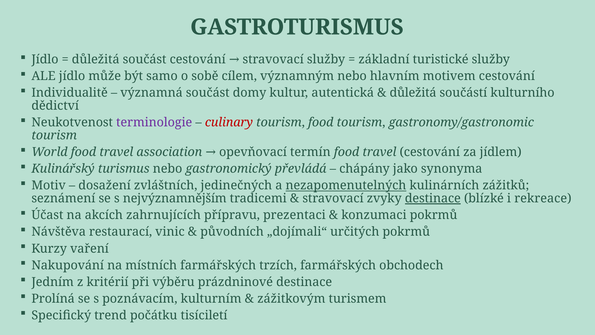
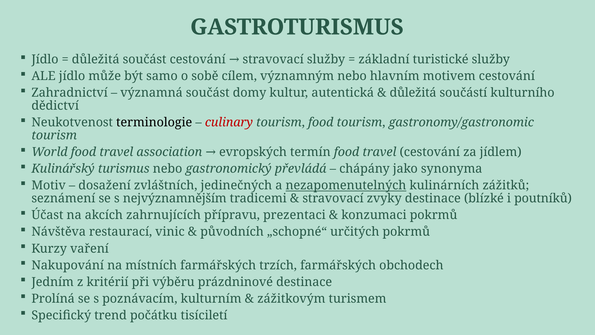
Individualitě: Individualitě -> Zahradnictví
terminologie colour: purple -> black
opevňovací: opevňovací -> evropských
destinace at (433, 198) underline: present -> none
rekreace: rekreace -> poutníků
„dojímali“: „dojímali“ -> „schopné“
